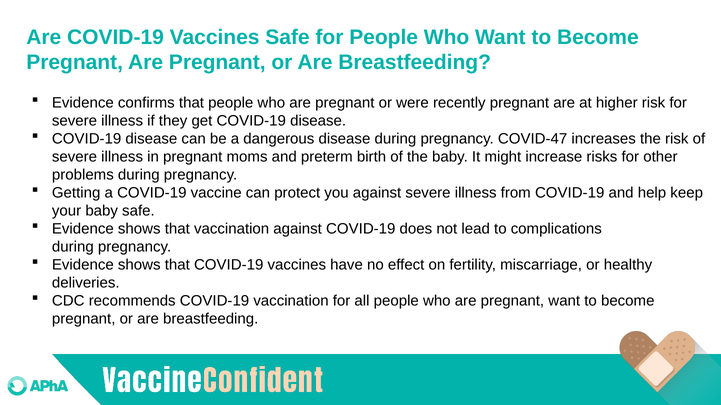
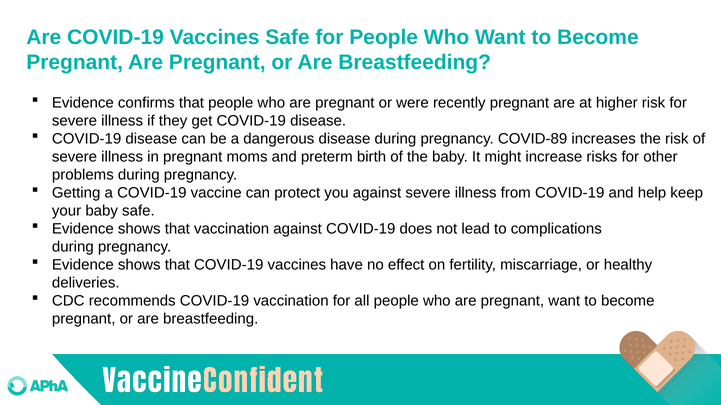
COVID-47: COVID-47 -> COVID-89
